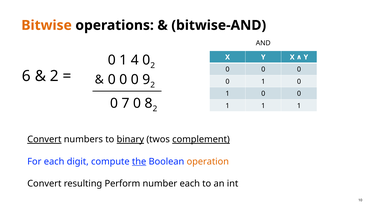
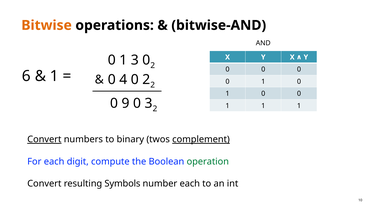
1 4: 4 -> 3
2 at (54, 76): 2 -> 1
0 at (123, 80): 0 -> 4
9 at (146, 80): 9 -> 2
7: 7 -> 9
0 8: 8 -> 3
binary underline: present -> none
the underline: present -> none
operation colour: orange -> green
Perform: Perform -> Symbols
